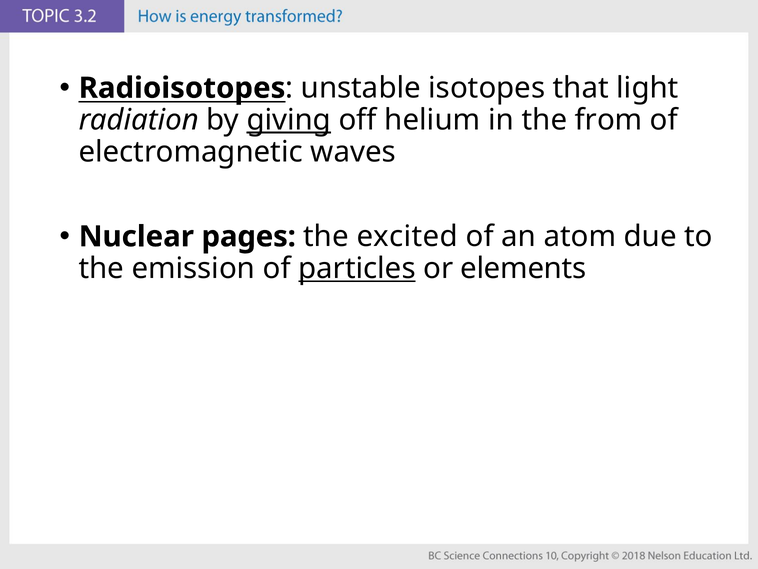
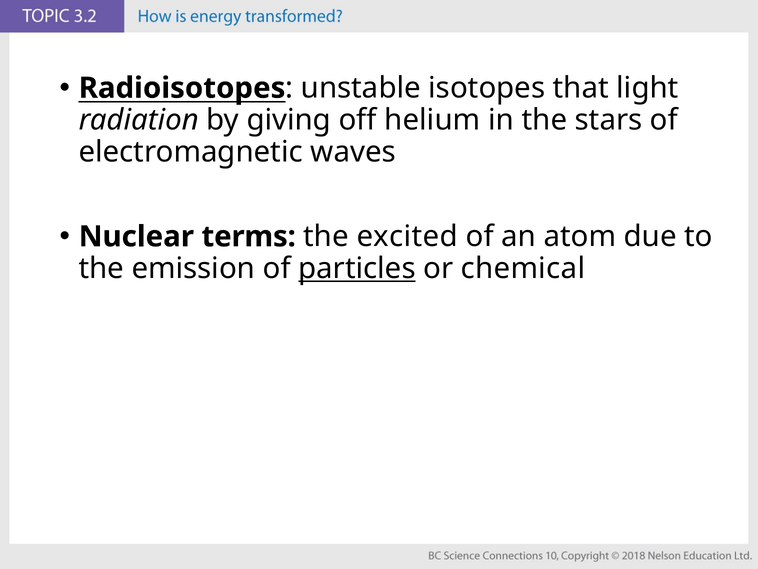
giving underline: present -> none
from: from -> stars
pages: pages -> terms
elements: elements -> chemical
